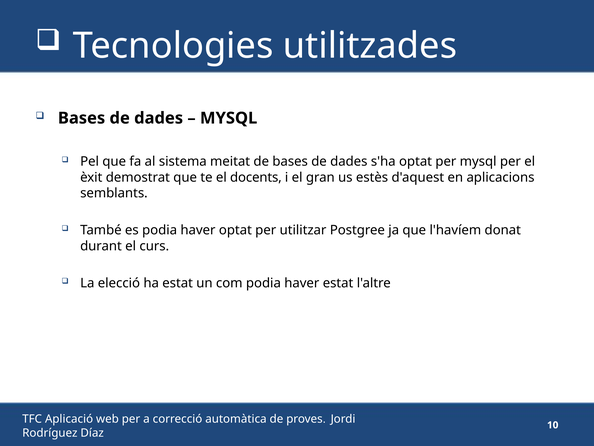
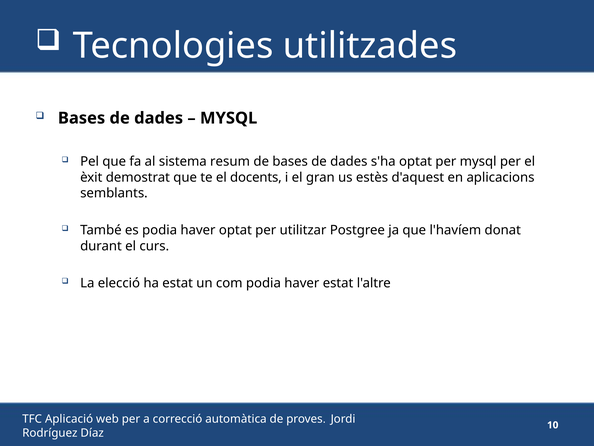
meitat: meitat -> resum
